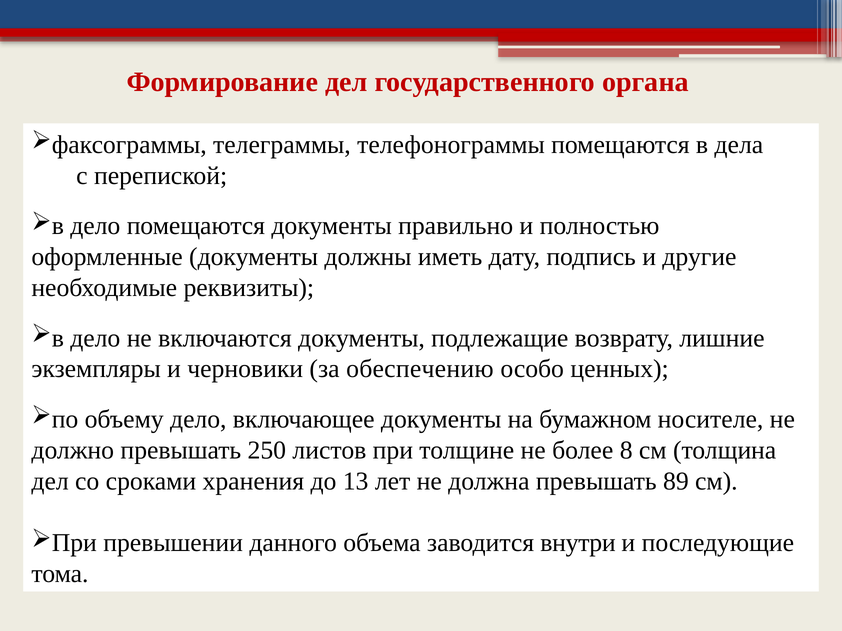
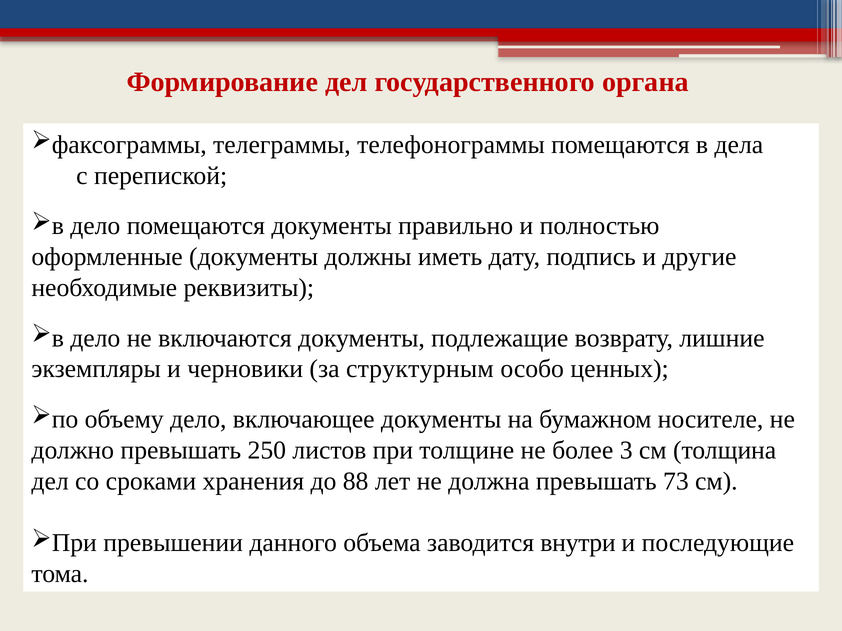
обеспечению: обеспечению -> структурным
8: 8 -> 3
13: 13 -> 88
89: 89 -> 73
